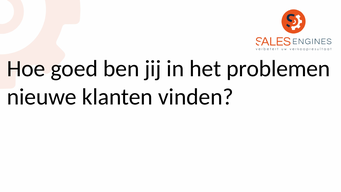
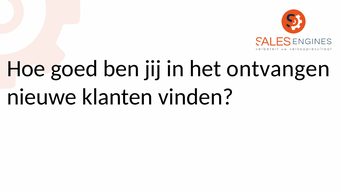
problemen: problemen -> ontvangen
